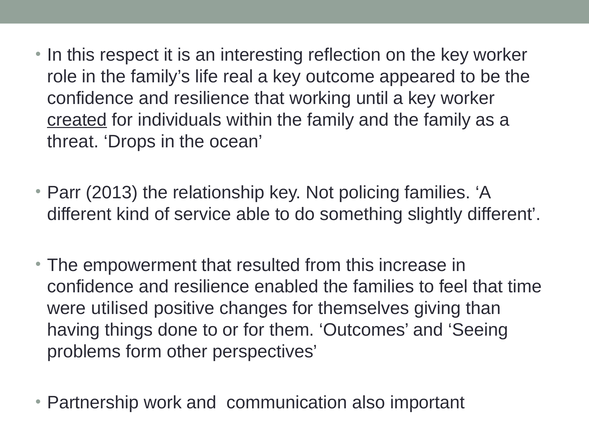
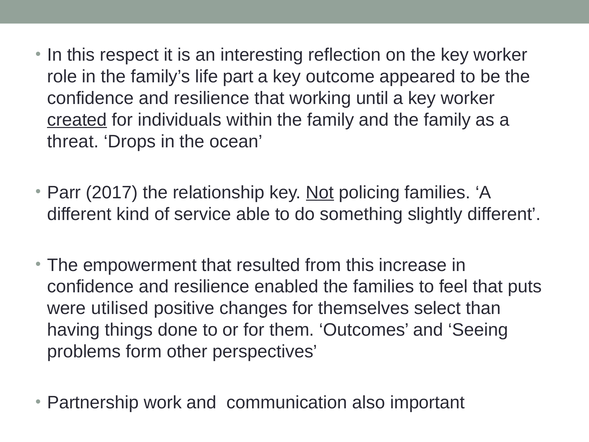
real: real -> part
2013: 2013 -> 2017
Not underline: none -> present
time: time -> puts
giving: giving -> select
